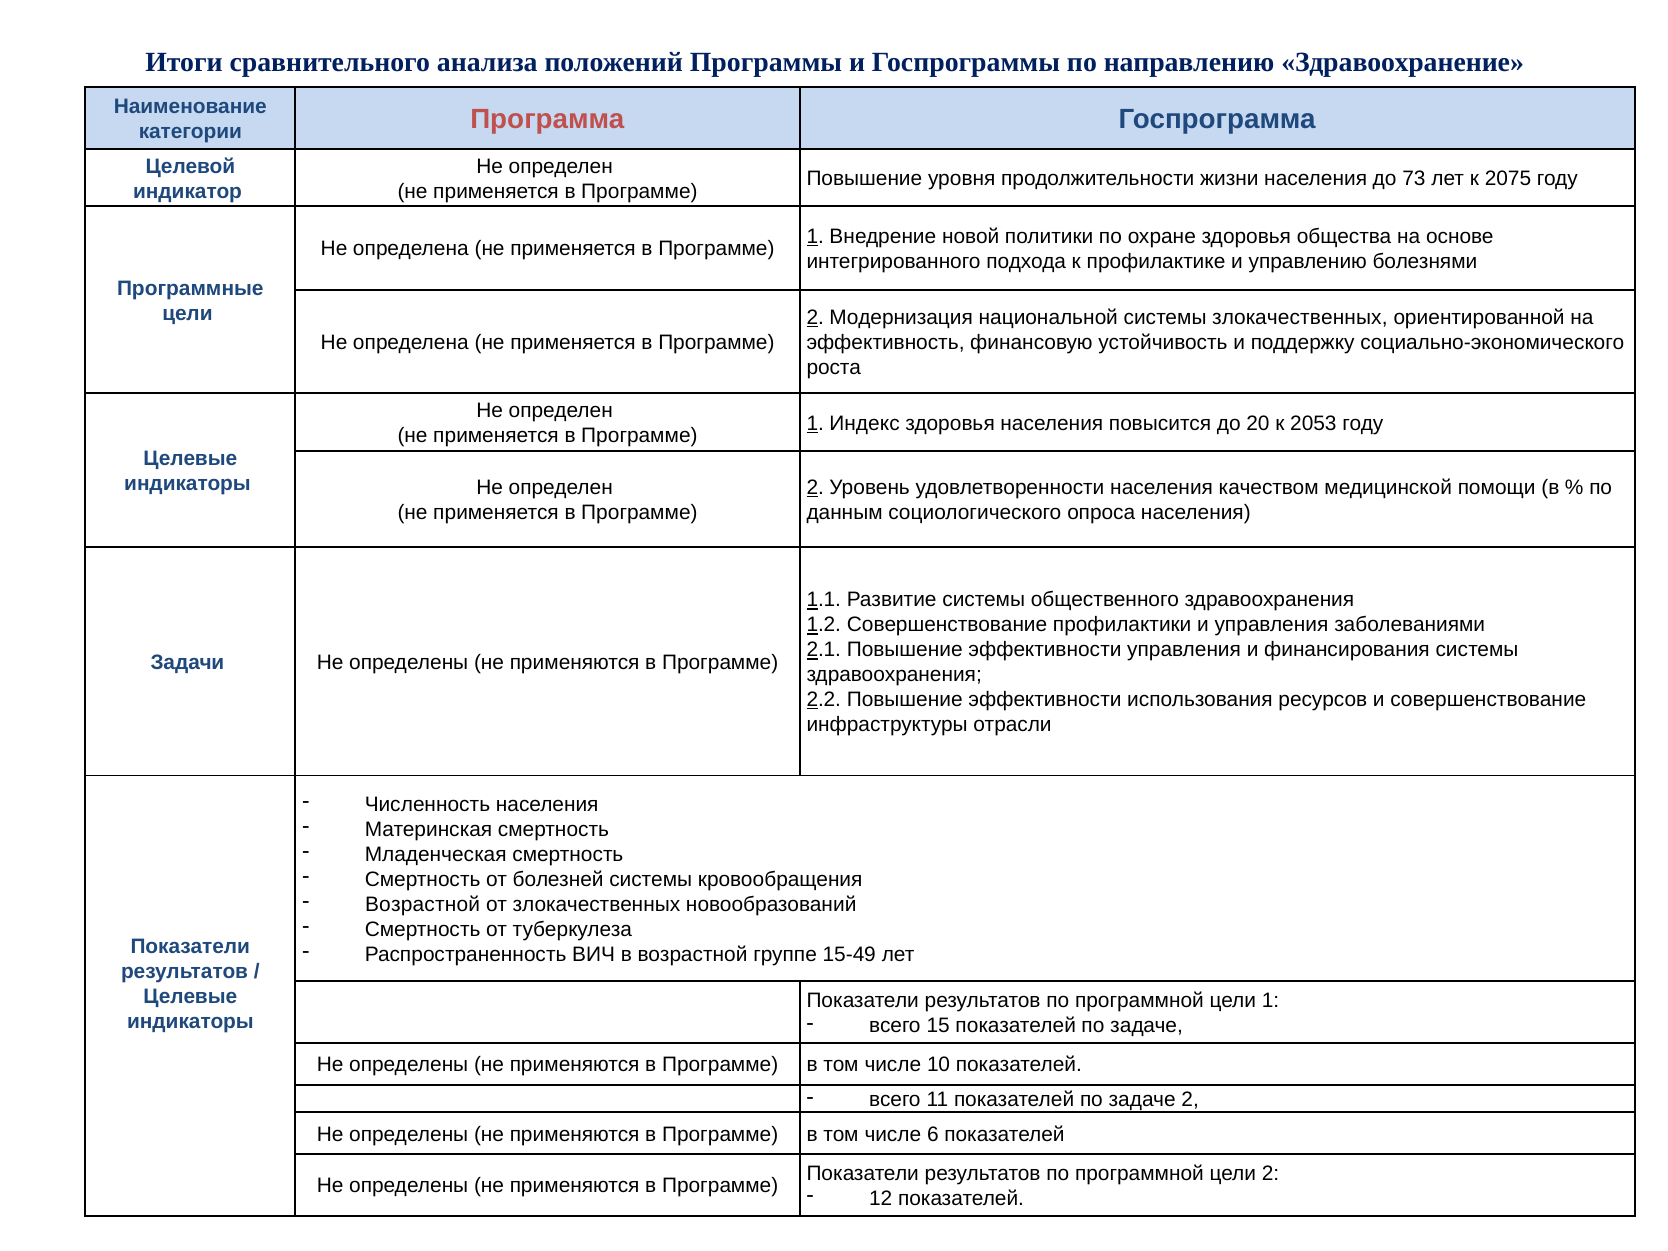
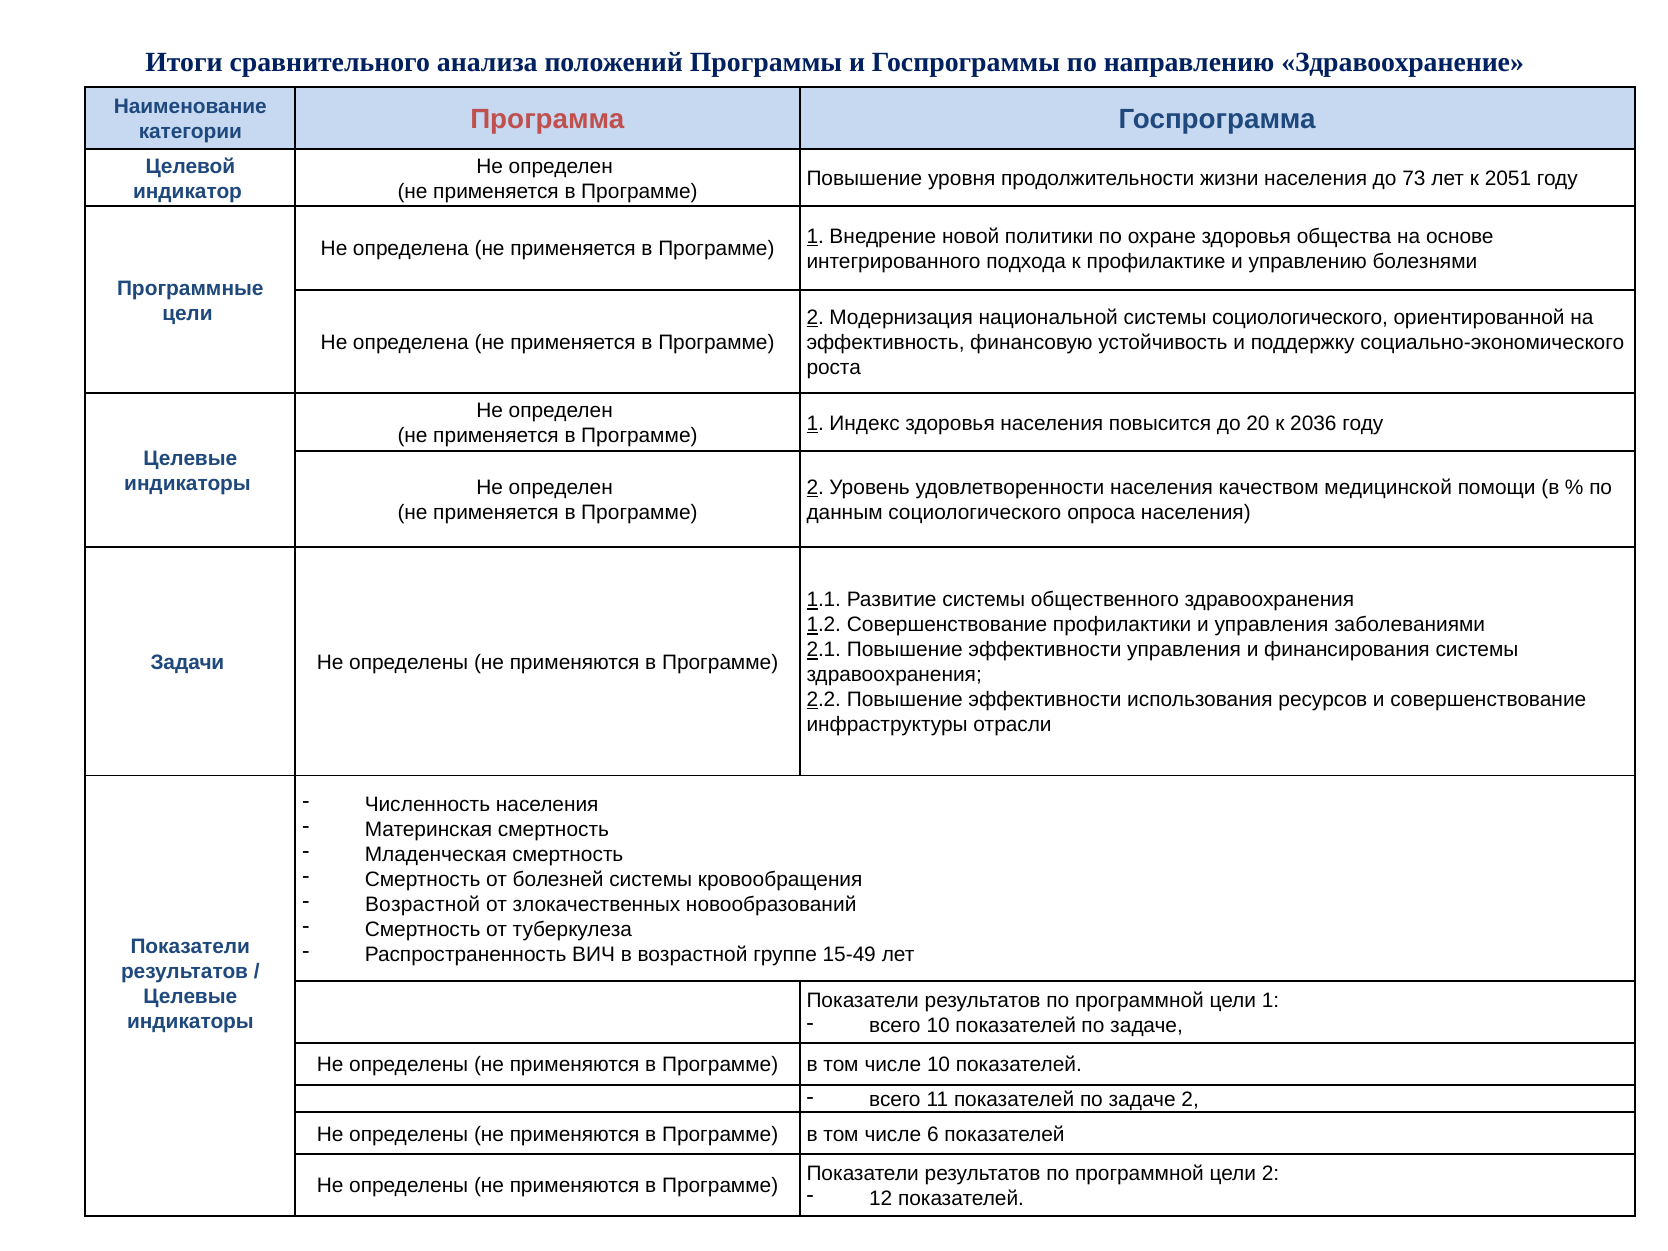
2075: 2075 -> 2051
системы злокачественных: злокачественных -> социологического
2053: 2053 -> 2036
всего 15: 15 -> 10
